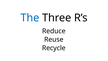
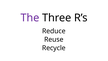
The colour: blue -> purple
